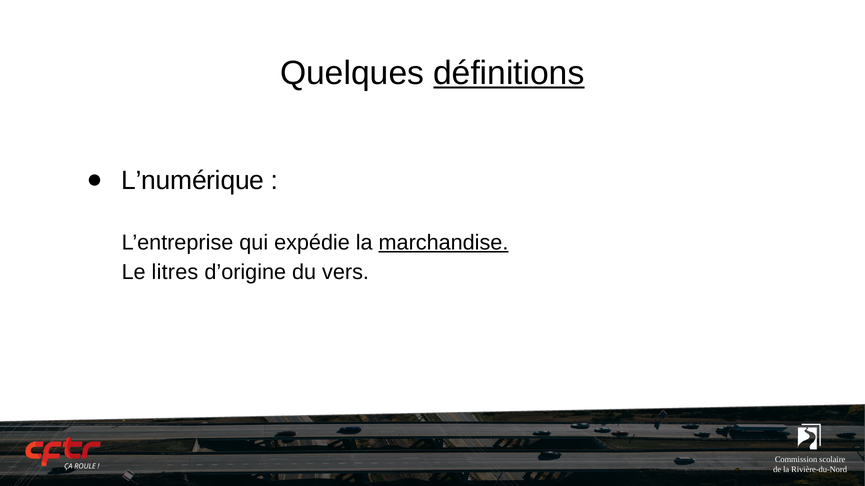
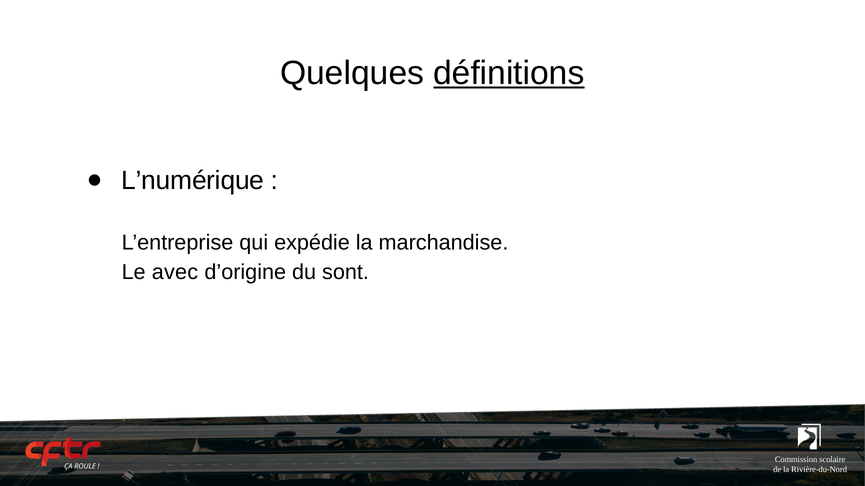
marchandise underline: present -> none
litres: litres -> avec
vers: vers -> sont
